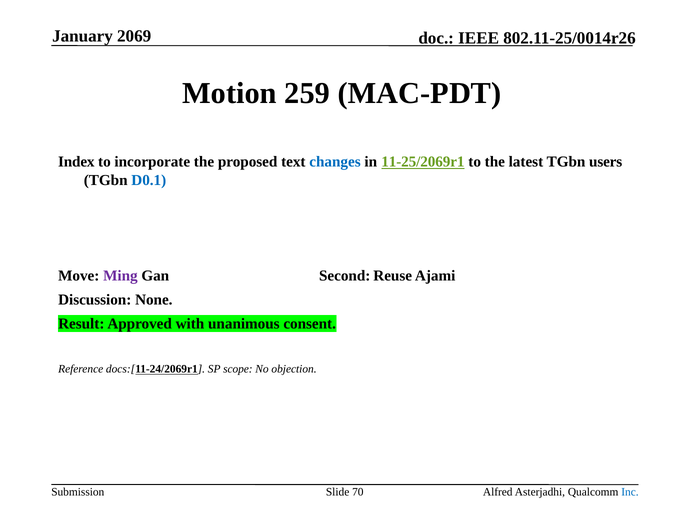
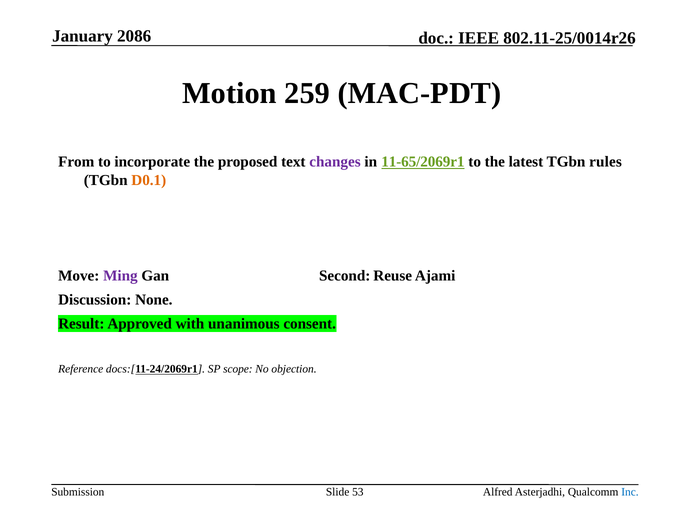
2069: 2069 -> 2086
Index: Index -> From
changes colour: blue -> purple
11-25/2069r1: 11-25/2069r1 -> 11-65/2069r1
users: users -> rules
D0.1 colour: blue -> orange
70: 70 -> 53
